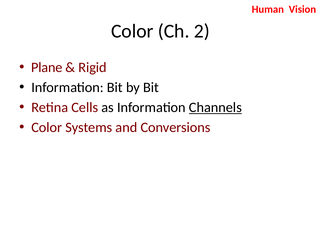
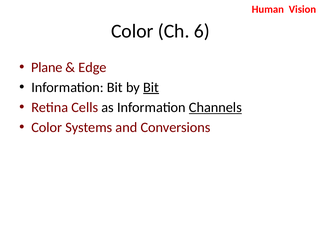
2: 2 -> 6
Rigid: Rigid -> Edge
Bit at (151, 87) underline: none -> present
